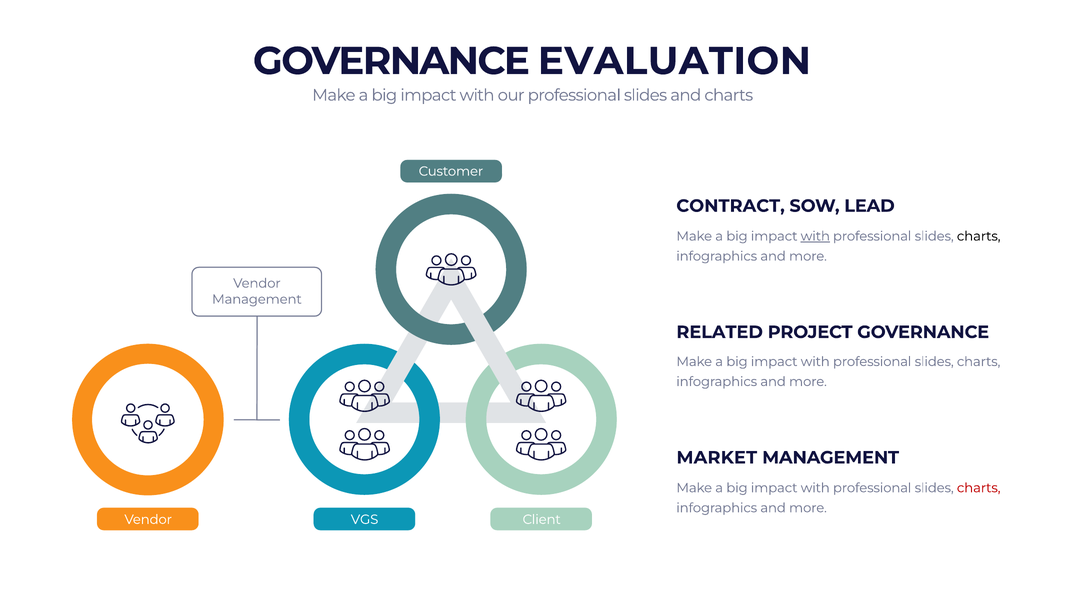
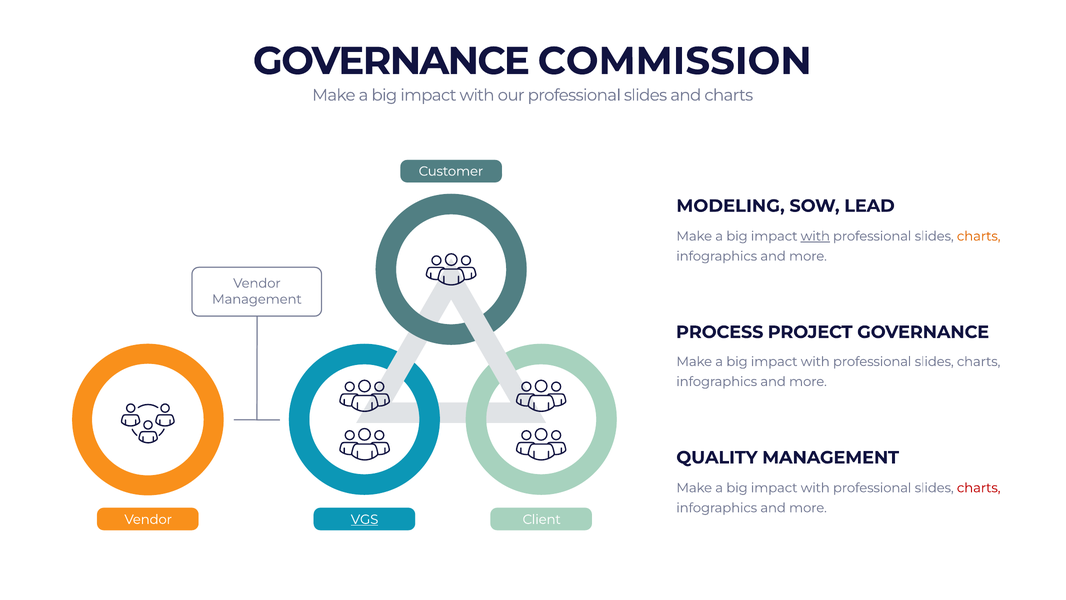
EVALUATION: EVALUATION -> COMMISSION
CONTRACT: CONTRACT -> MODELING
charts at (979, 236) colour: black -> orange
RELATED: RELATED -> PROCESS
MARKET: MARKET -> QUALITY
VGS underline: none -> present
